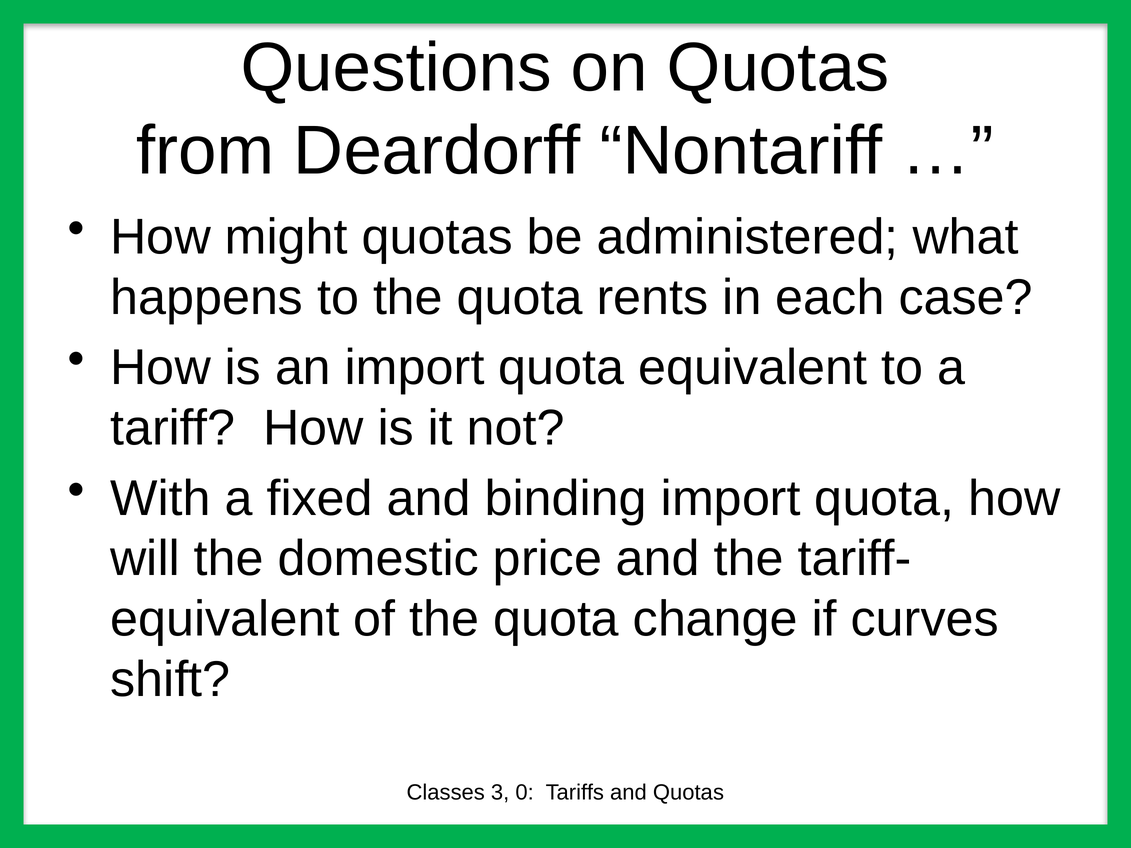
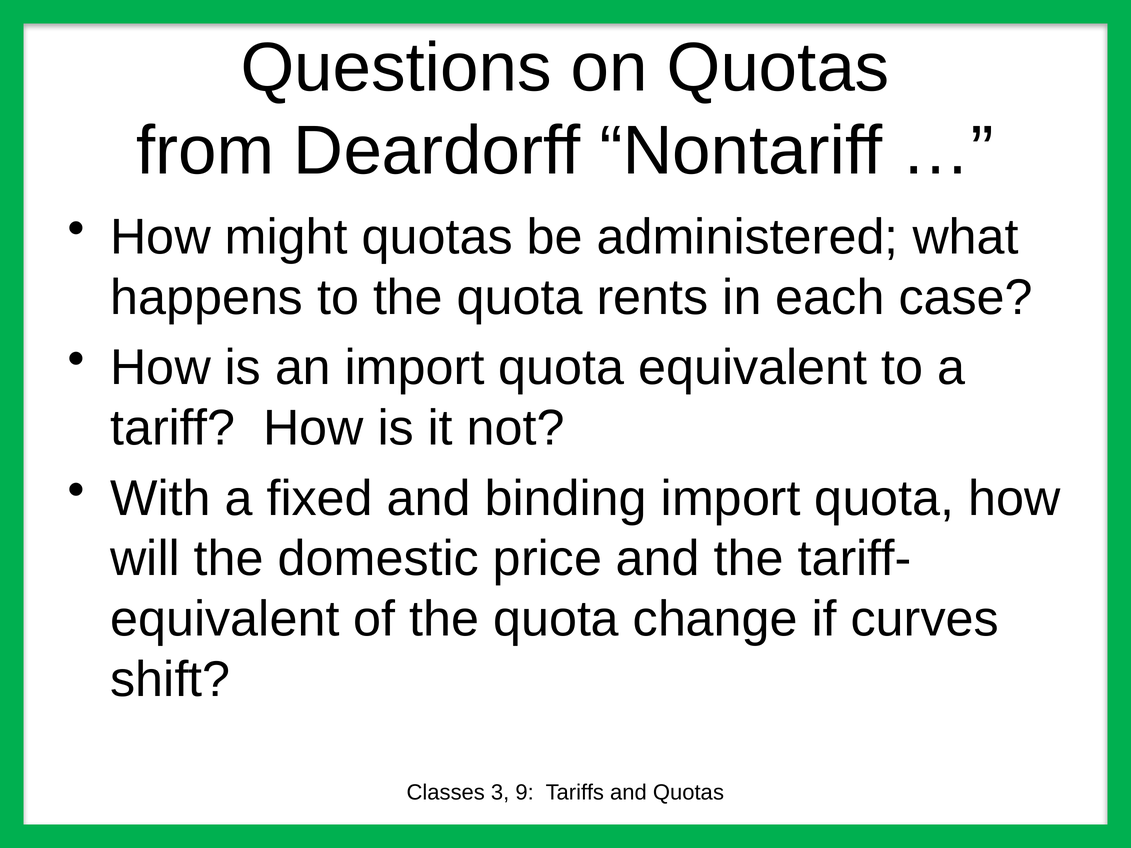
0: 0 -> 9
